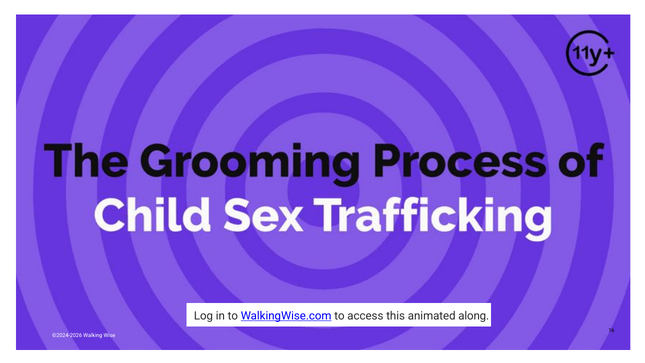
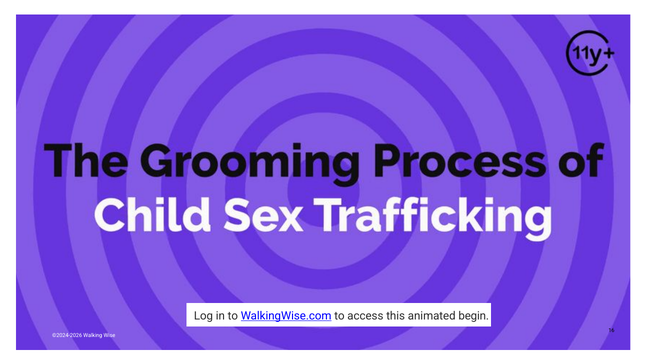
along: along -> begin
